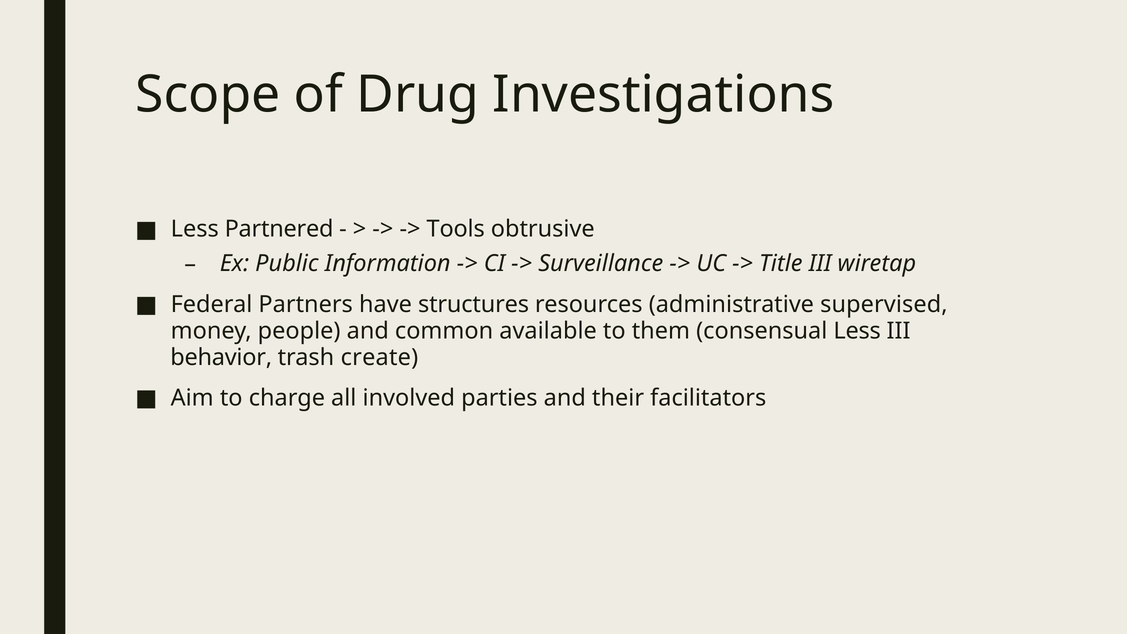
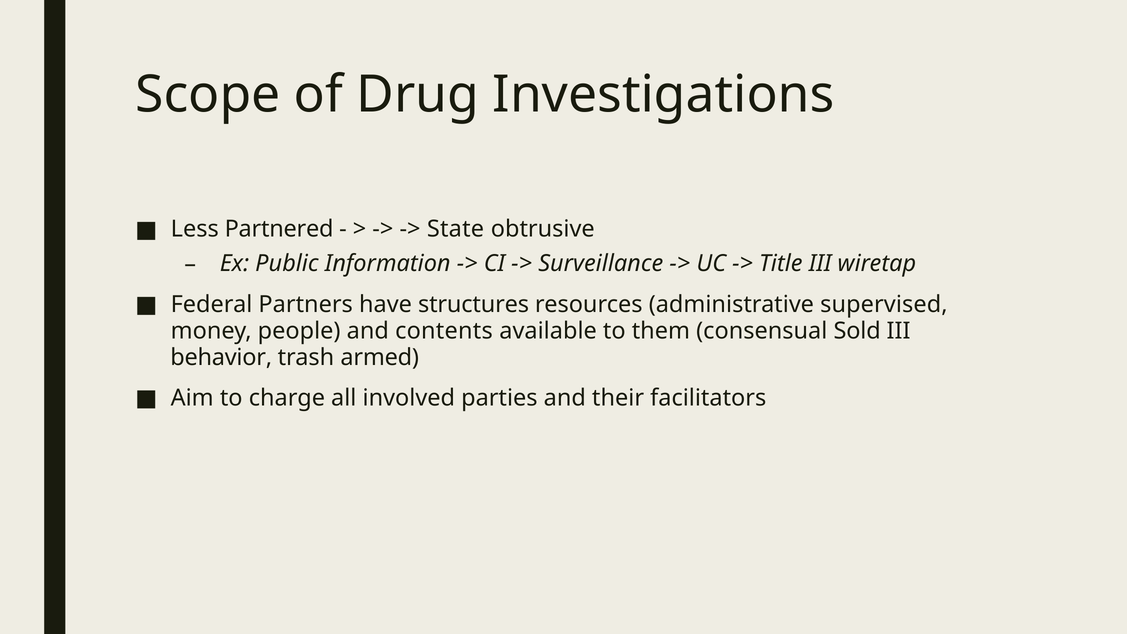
Tools: Tools -> State
common: common -> contents
consensual Less: Less -> Sold
create: create -> armed
